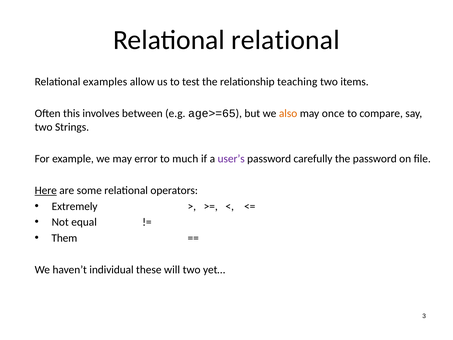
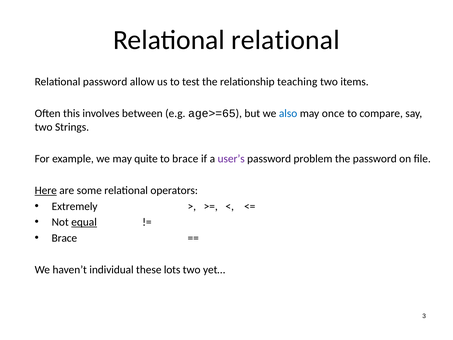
Relational examples: examples -> password
also colour: orange -> blue
error: error -> quite
to much: much -> brace
carefully: carefully -> problem
equal underline: none -> present
Them at (64, 238): Them -> Brace
will: will -> lots
